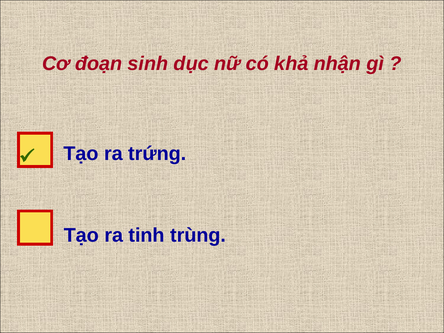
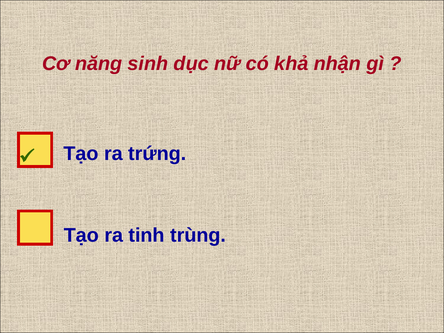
Cơ đoạn: đoạn -> năng
